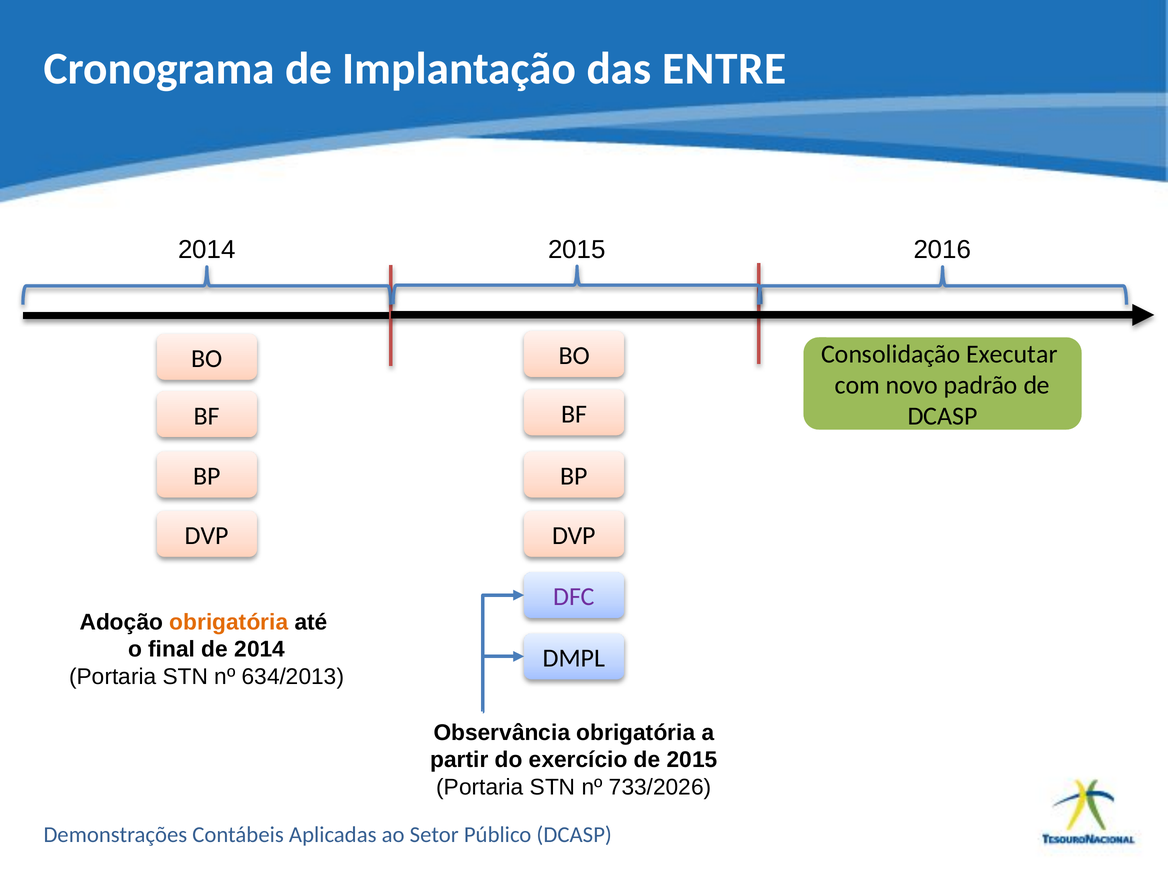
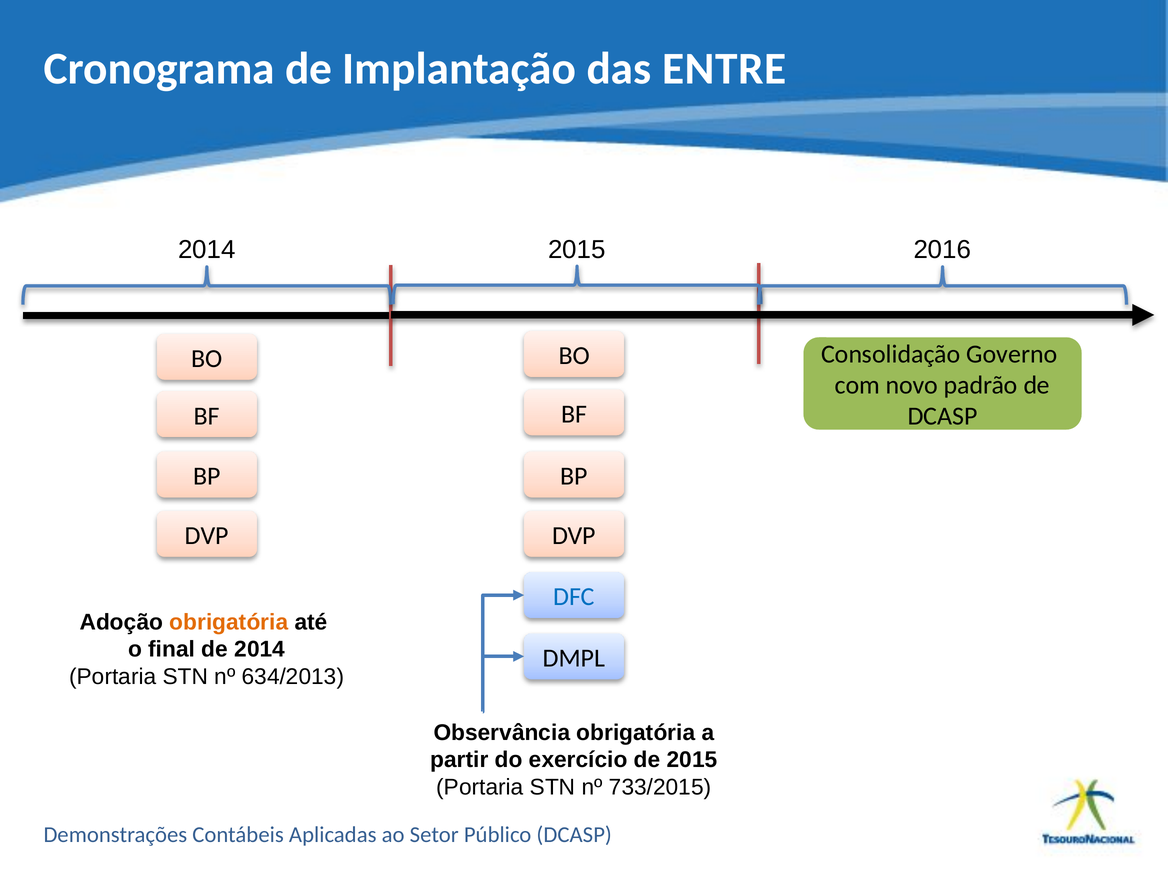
Executar: Executar -> Governo
DFC colour: purple -> blue
733/2026: 733/2026 -> 733/2015
